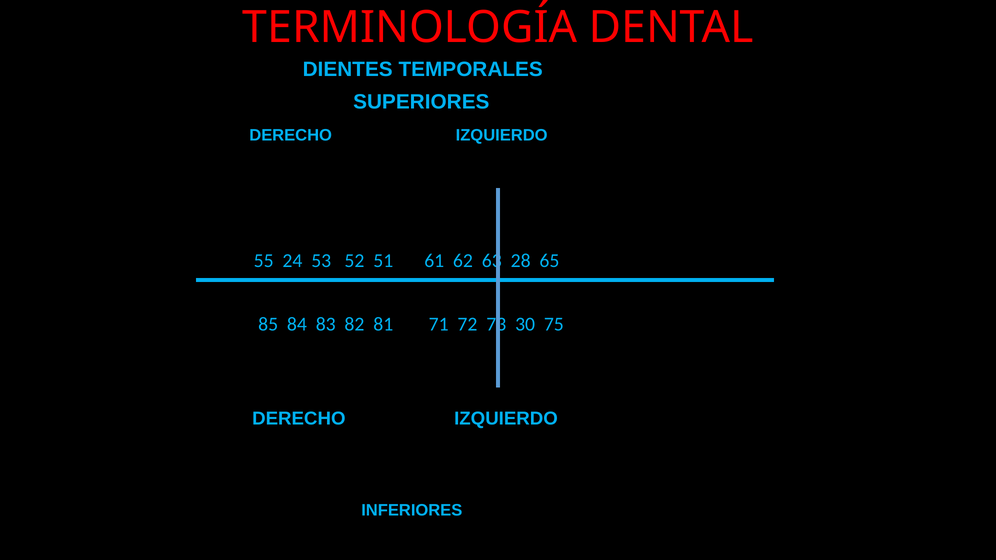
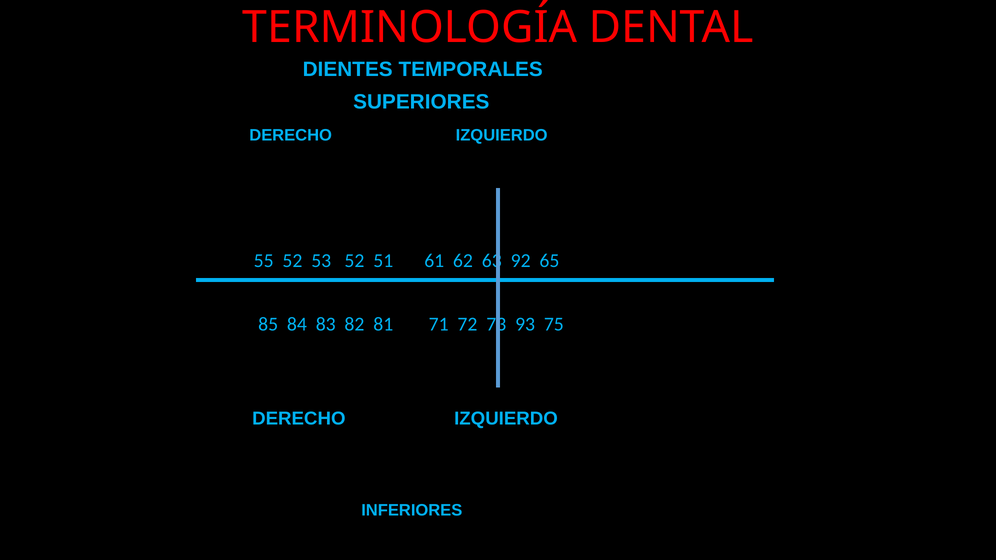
55 24: 24 -> 52
28: 28 -> 92
30: 30 -> 93
